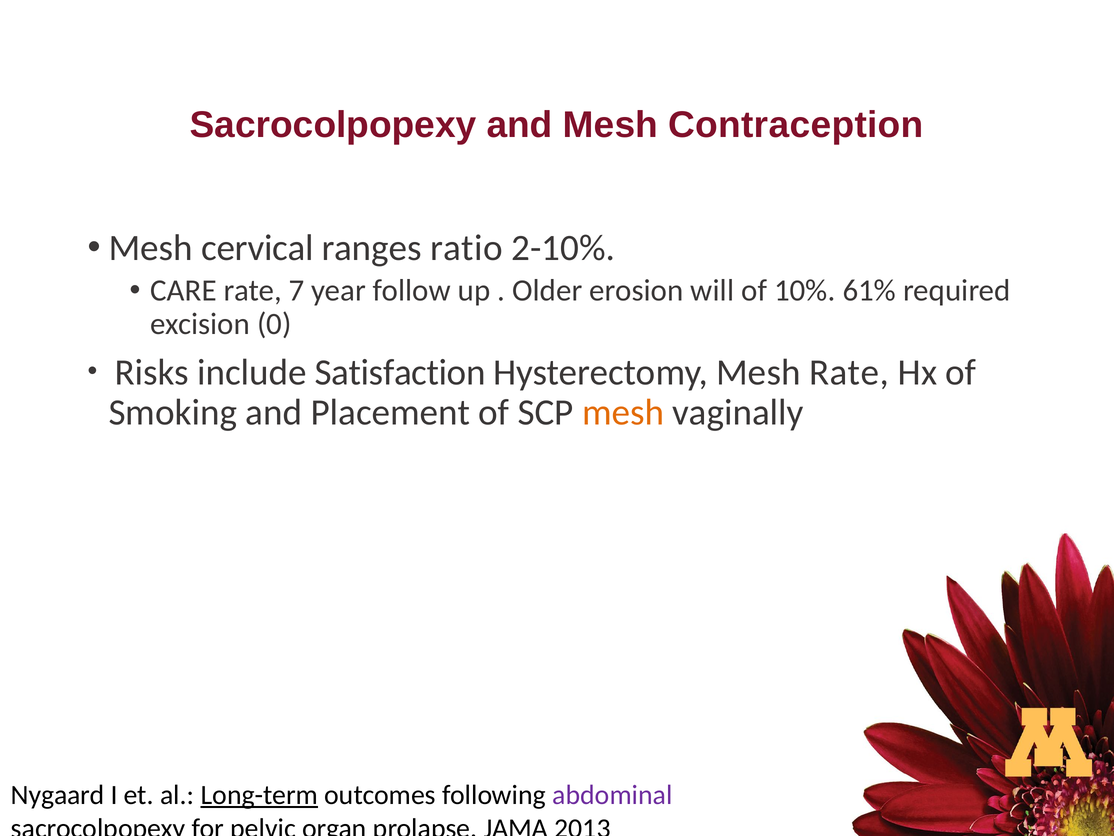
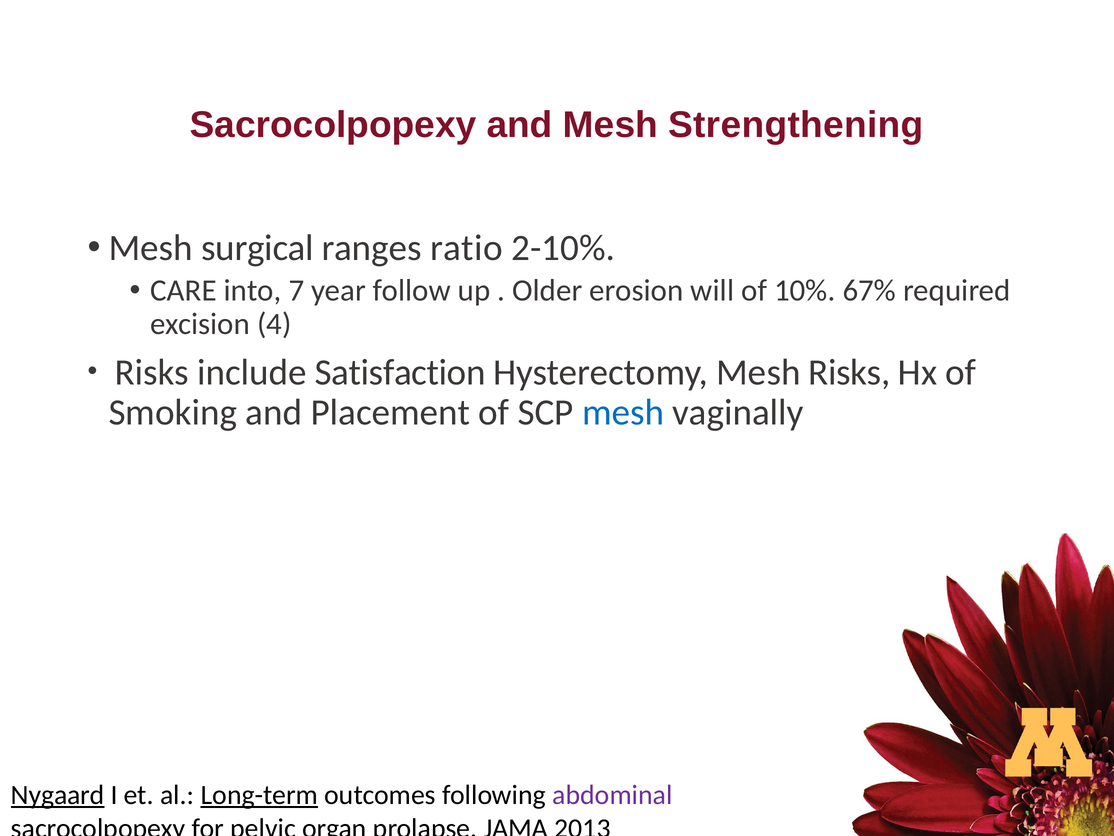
Contraception: Contraception -> Strengthening
cervical: cervical -> surgical
CARE rate: rate -> into
61%: 61% -> 67%
0: 0 -> 4
Mesh Rate: Rate -> Risks
mesh at (623, 412) colour: orange -> blue
Nygaard underline: none -> present
